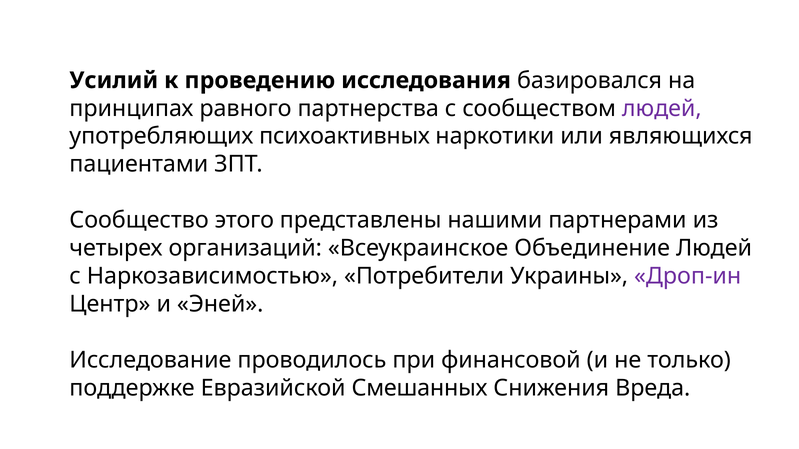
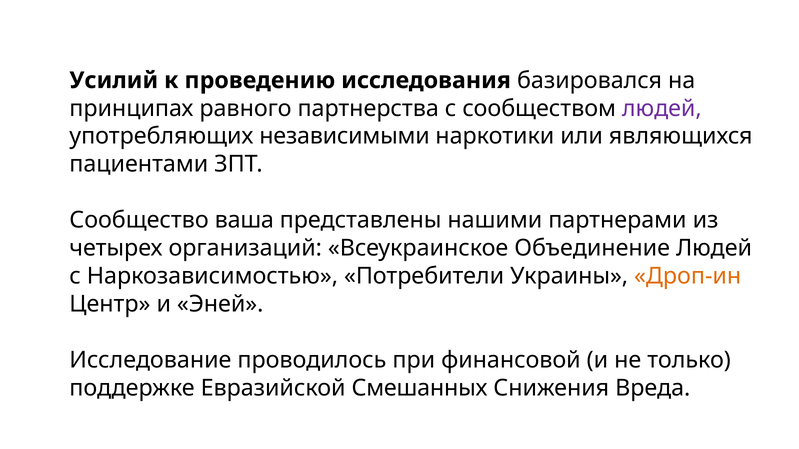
психоактивных: психоактивных -> независимыми
этого: этого -> ваша
Дроп-ин colour: purple -> orange
